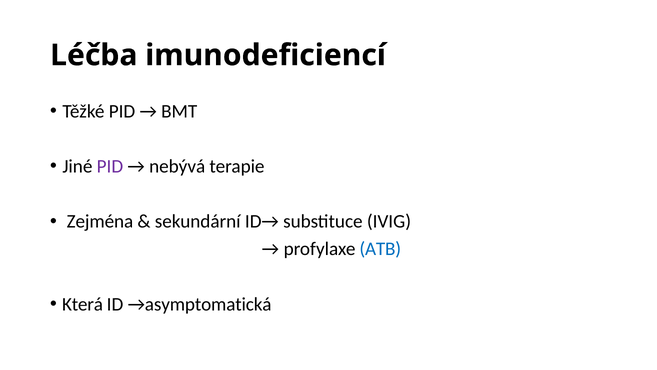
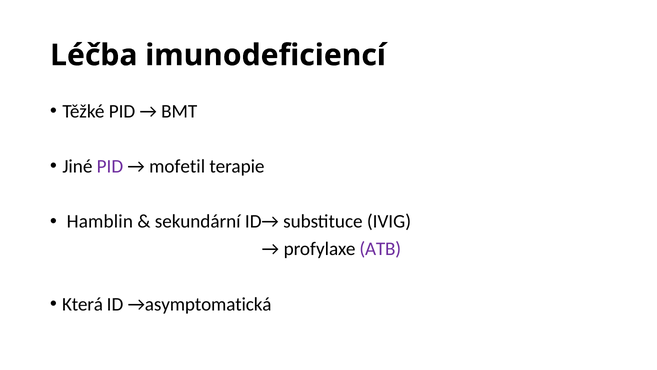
nebývá: nebývá -> mofetil
Zejména: Zejména -> Hamblin
ATB colour: blue -> purple
